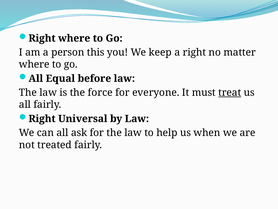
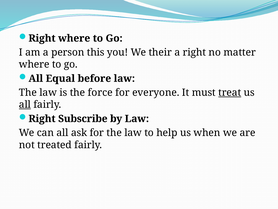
keep: keep -> their
all at (25, 104) underline: none -> present
Universal: Universal -> Subscribe
